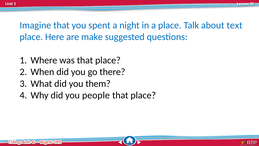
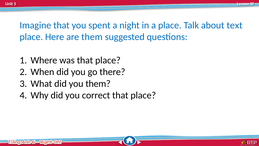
are make: make -> them
people: people -> correct
